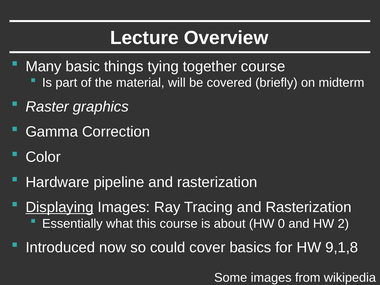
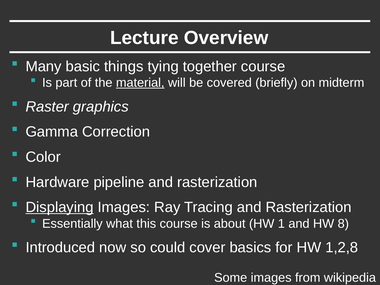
material underline: none -> present
0: 0 -> 1
2: 2 -> 8
9,1,8: 9,1,8 -> 1,2,8
